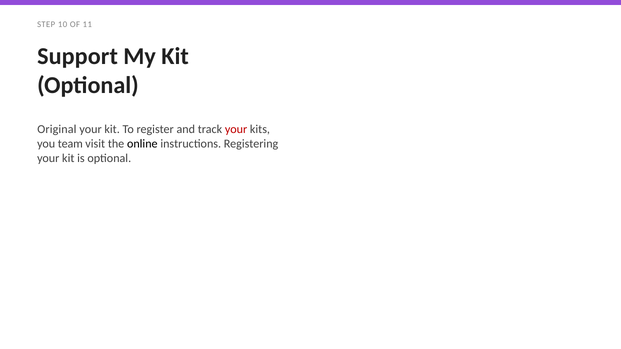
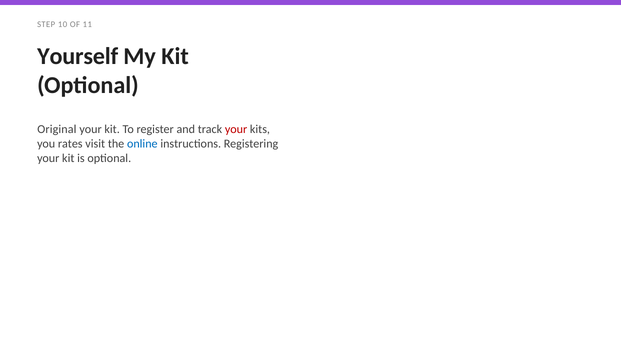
Support: Support -> Yourself
team: team -> rates
online colour: black -> blue
